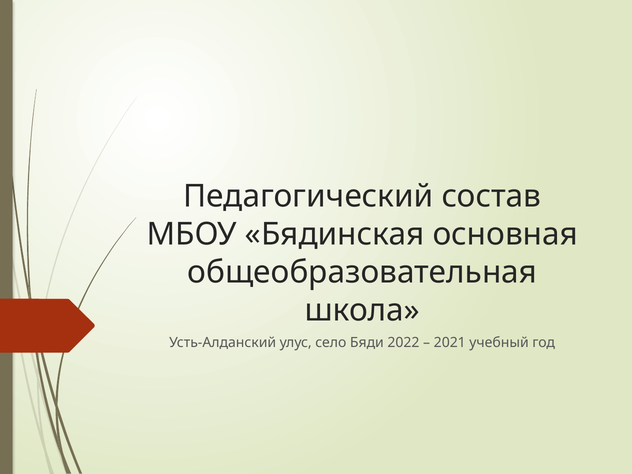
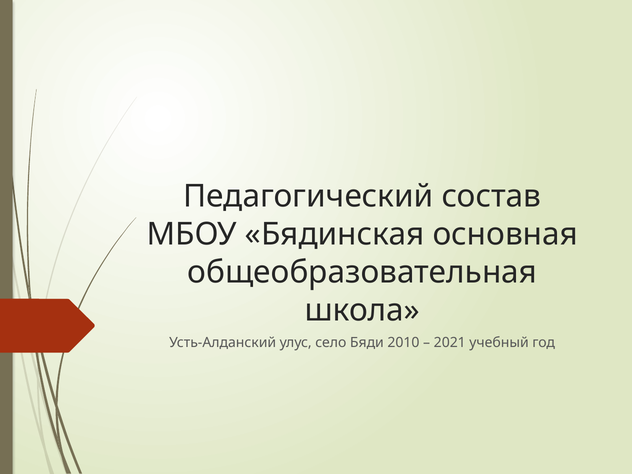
2022: 2022 -> 2010
